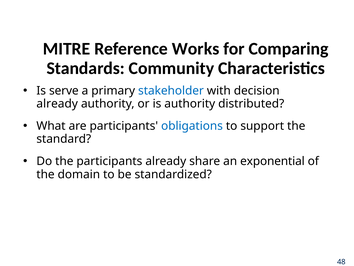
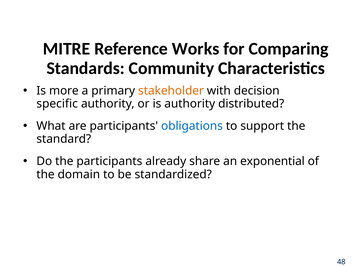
serve: serve -> more
stakeholder colour: blue -> orange
already at (57, 104): already -> specific
